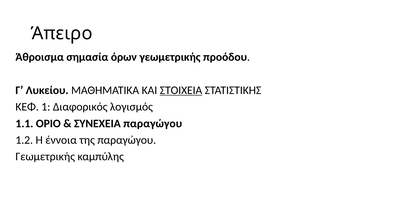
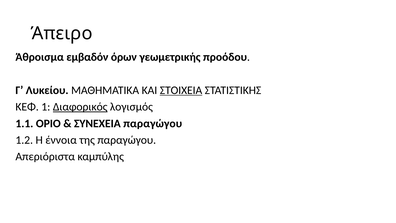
σημασία: σημασία -> εμβαδόν
Διαφορικός underline: none -> present
Γεωμετρικής at (45, 156): Γεωμετρικής -> Απεριόριστα
